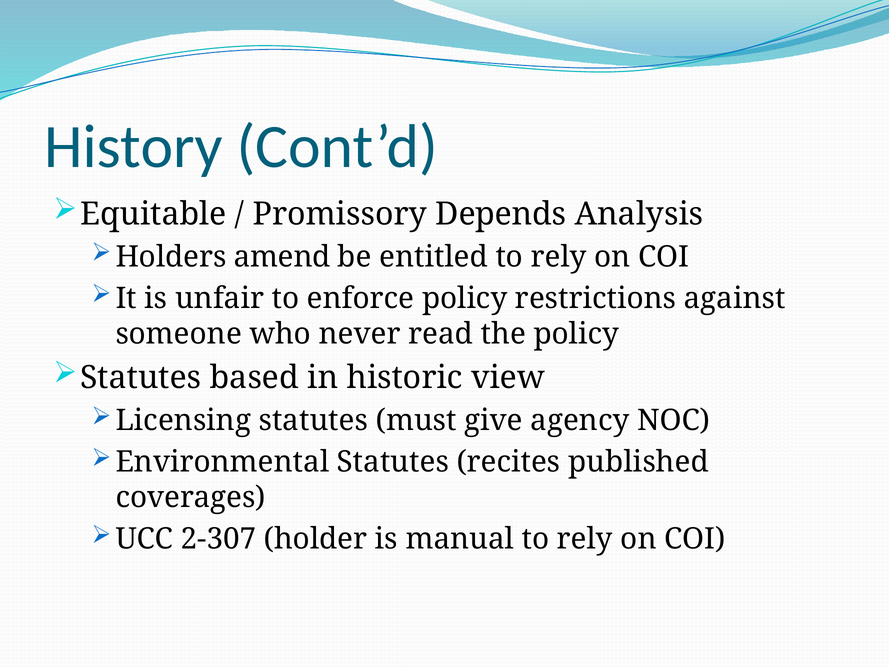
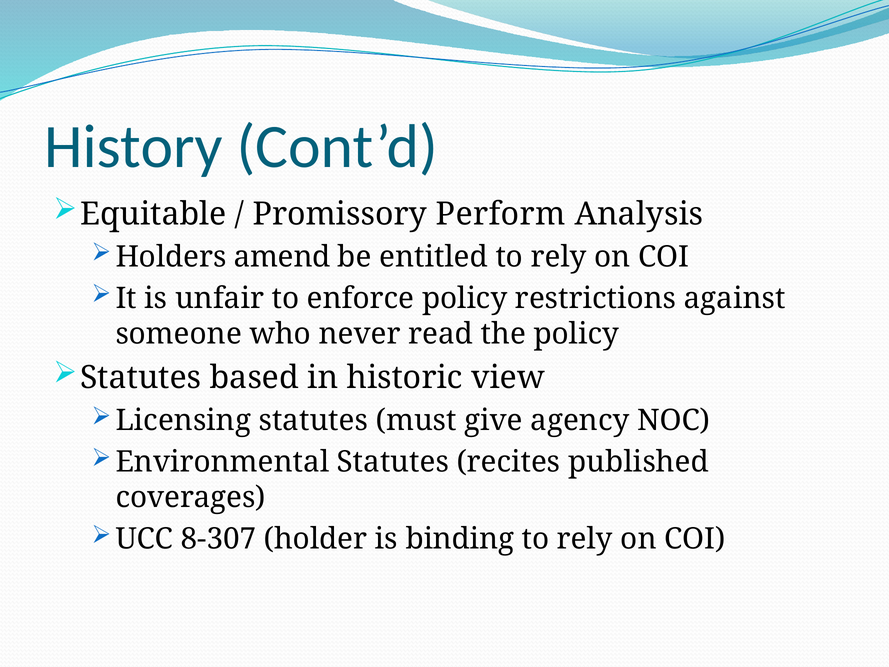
Depends: Depends -> Perform
2-307: 2-307 -> 8-307
manual: manual -> binding
